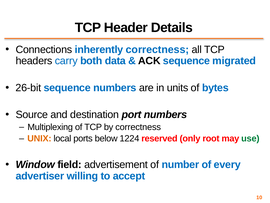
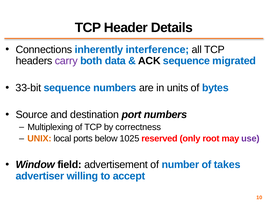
inherently correctness: correctness -> interference
carry colour: blue -> purple
26-bit: 26-bit -> 33-bit
1224: 1224 -> 1025
use colour: green -> purple
every: every -> takes
